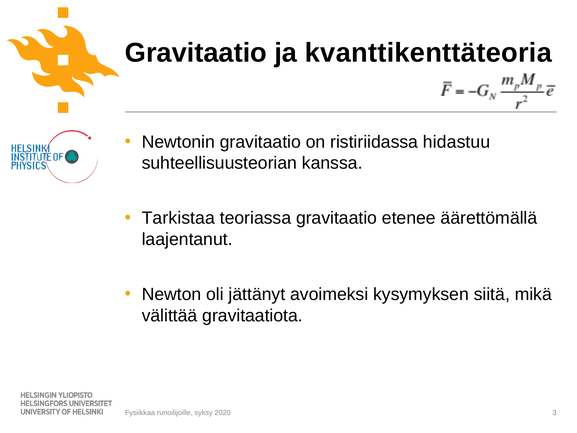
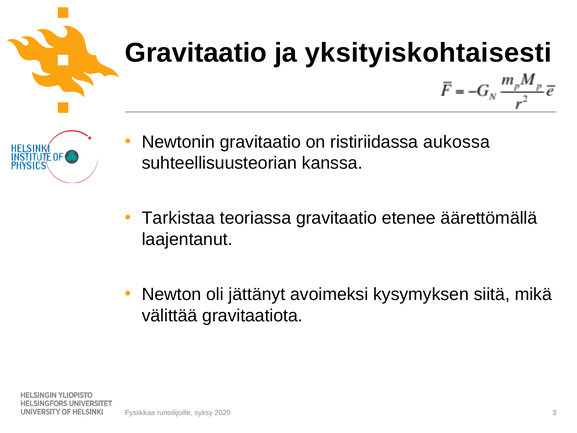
kvanttikenttäteoria: kvanttikenttäteoria -> yksityiskohtaisesti
hidastuu: hidastuu -> aukossa
